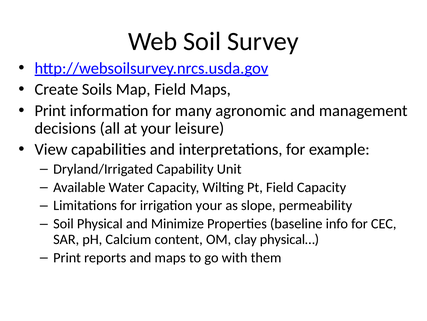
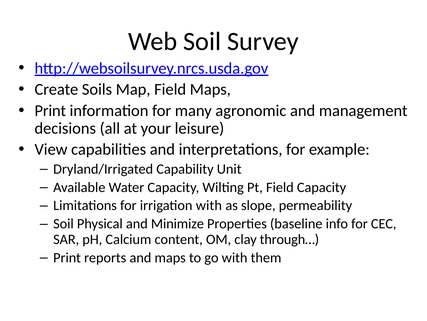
irrigation your: your -> with
physical…: physical… -> through…
